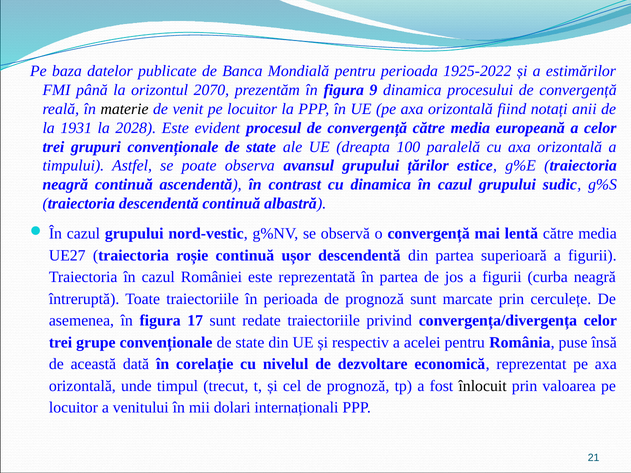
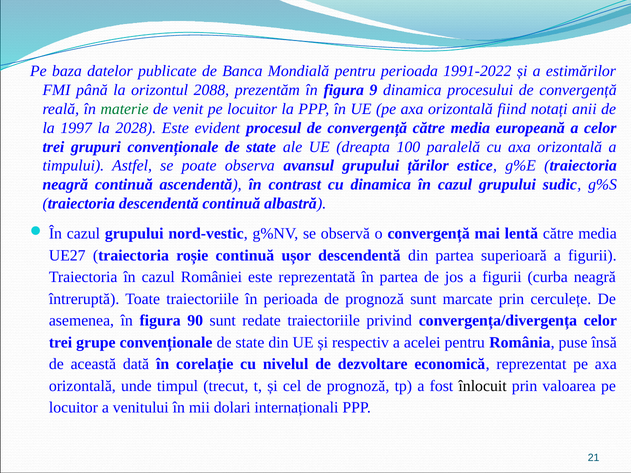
1925-2022: 1925-2022 -> 1991-2022
2070: 2070 -> 2088
materie colour: black -> green
1931: 1931 -> 1997
17: 17 -> 90
